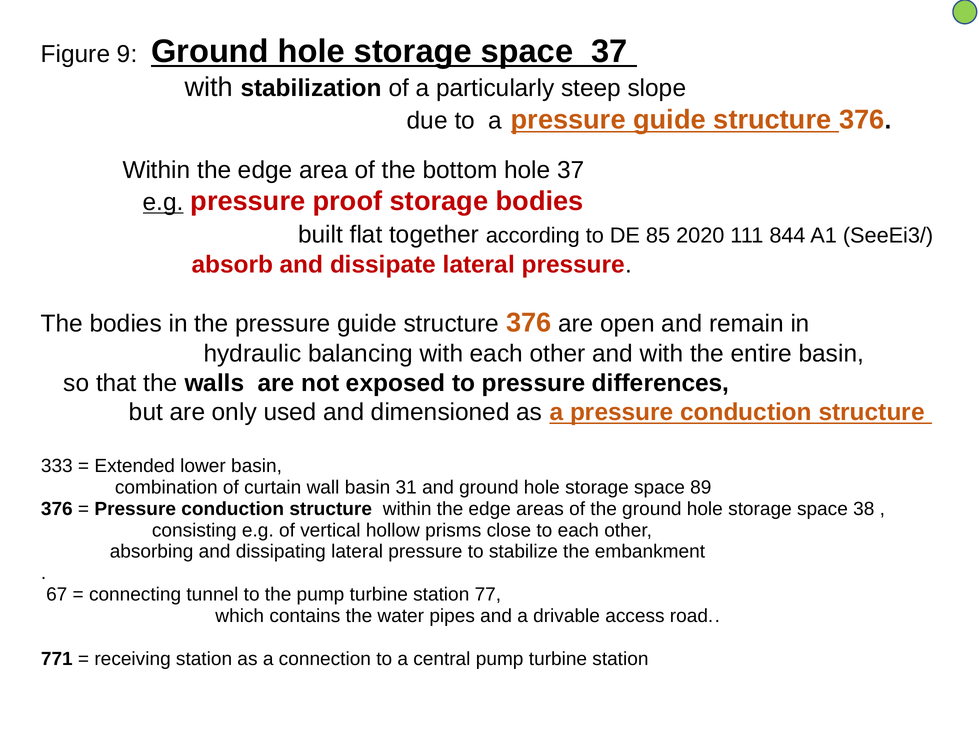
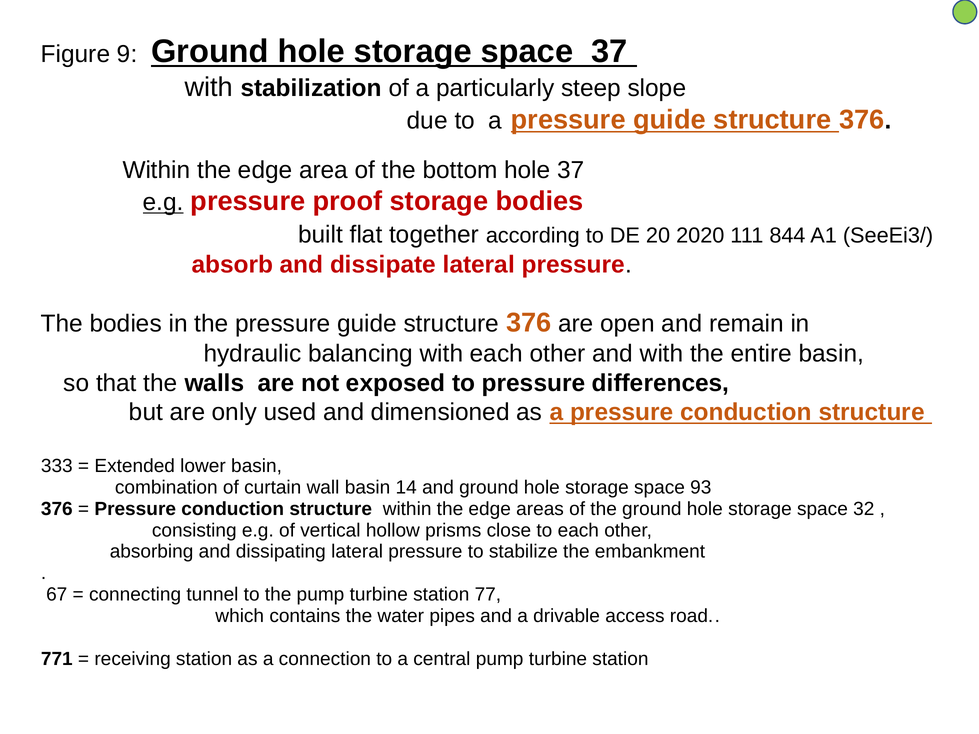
85: 85 -> 20
31: 31 -> 14
89: 89 -> 93
38: 38 -> 32
